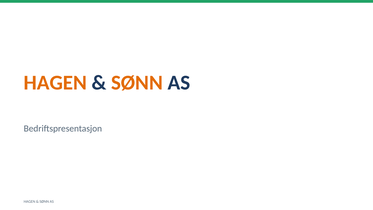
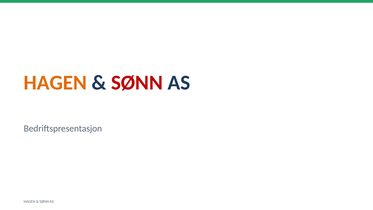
SØNN at (137, 83) colour: orange -> red
